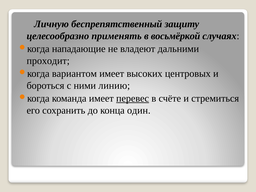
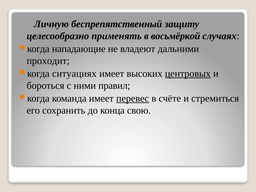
вариантом: вариантом -> ситуациях
центровых underline: none -> present
линию: линию -> правил
один: один -> свою
